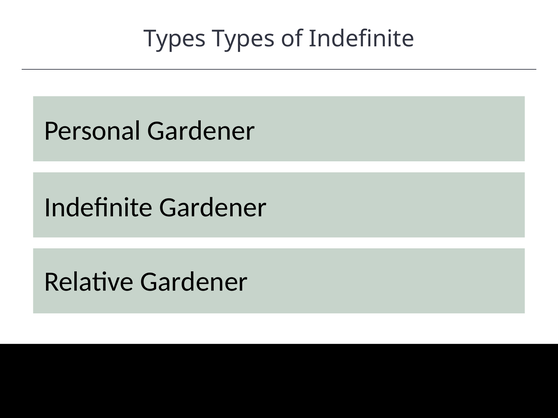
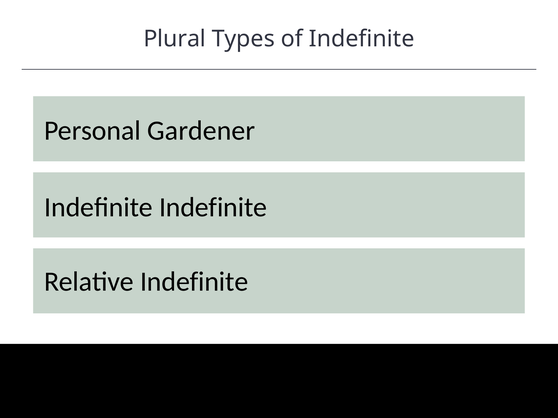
Types at (175, 39): Types -> Plural
Gardener at (213, 207): Gardener -> Indefinite
Relative Gardener: Gardener -> Indefinite
